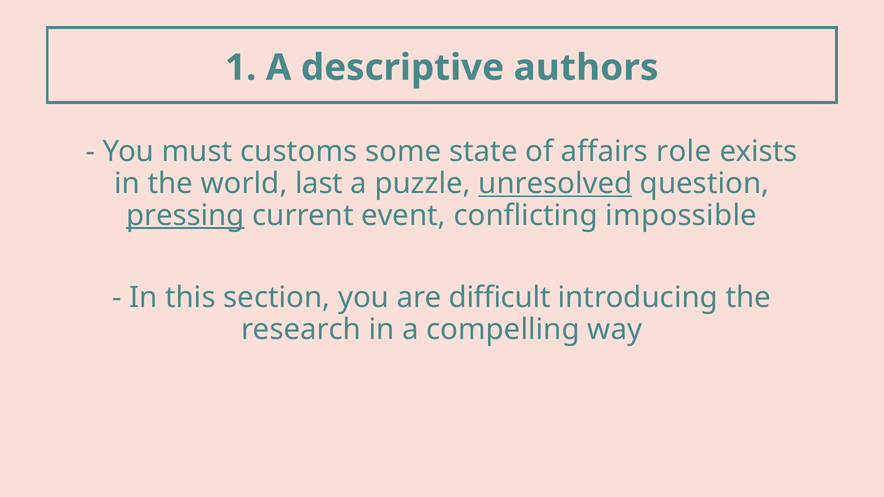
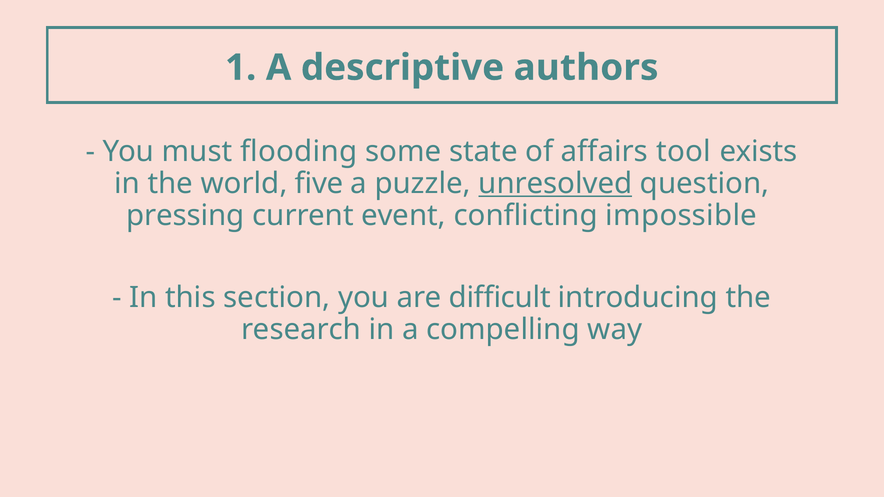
customs: customs -> flooding
role: role -> tool
last: last -> five
pressing underline: present -> none
